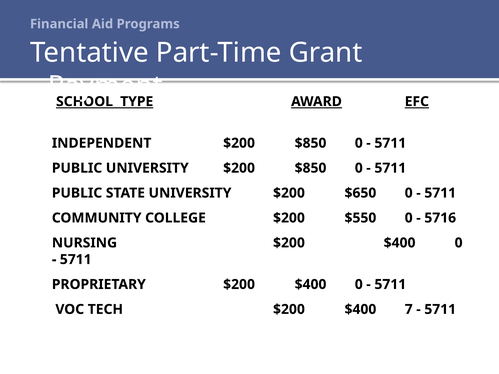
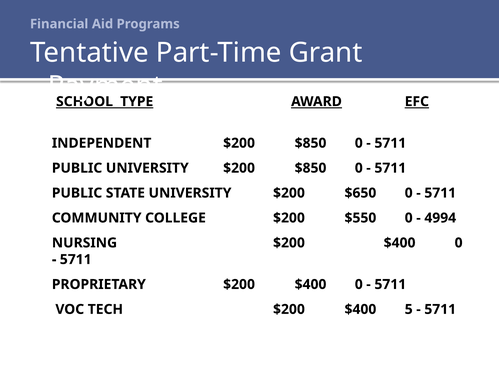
5716: 5716 -> 4994
7: 7 -> 5
